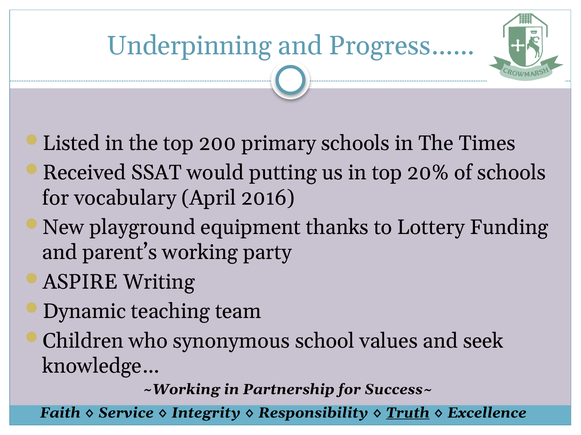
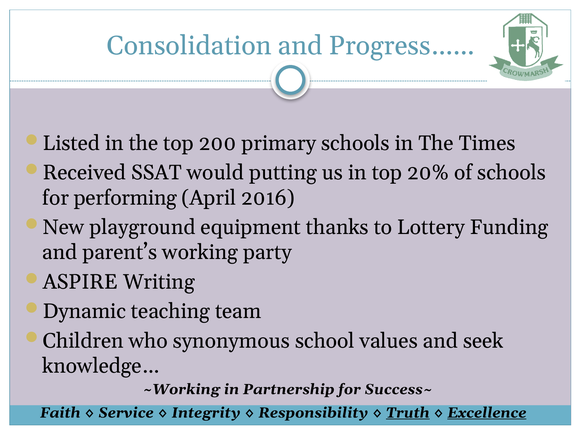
Underpinning: Underpinning -> Consolidation
vocabulary: vocabulary -> performing
Excellence underline: none -> present
